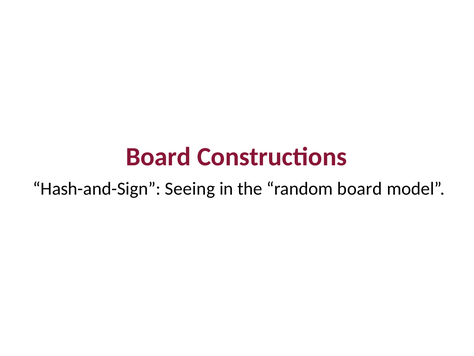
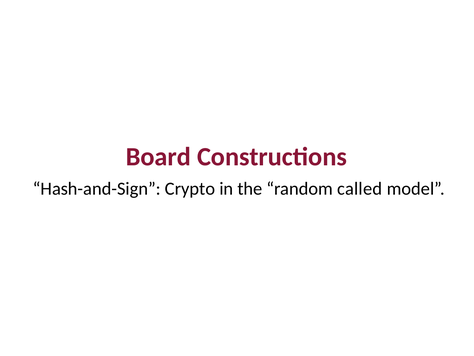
Seeing: Seeing -> Crypto
random board: board -> called
